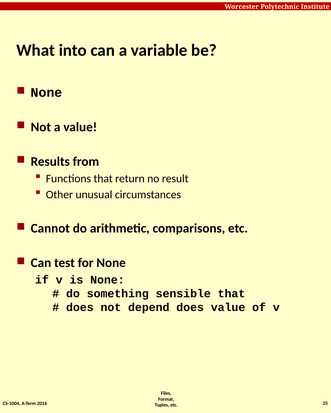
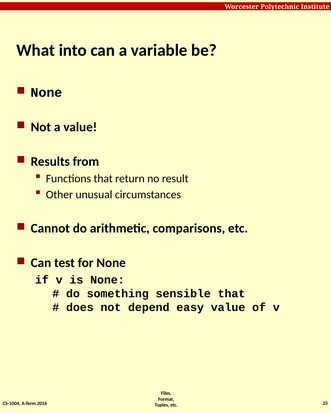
depend does: does -> easy
